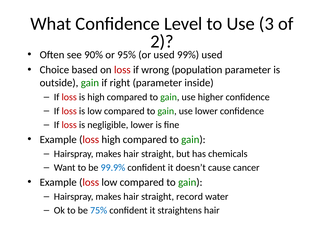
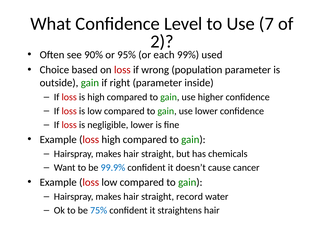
3: 3 -> 7
or used: used -> each
